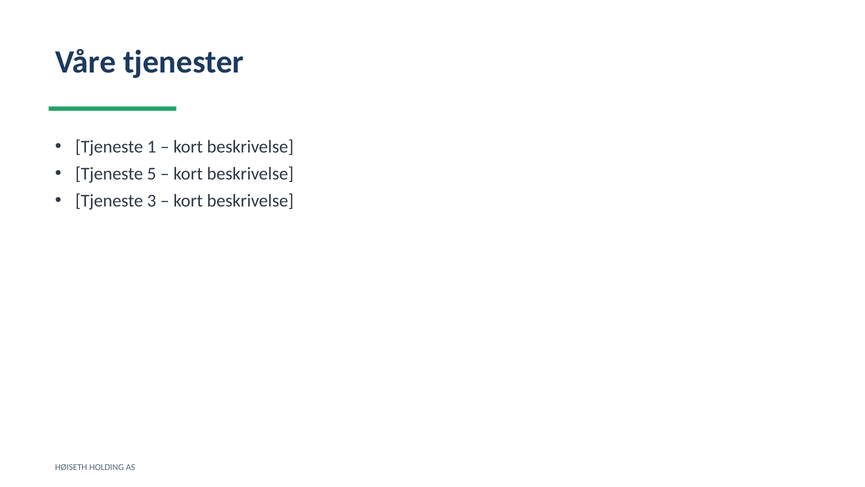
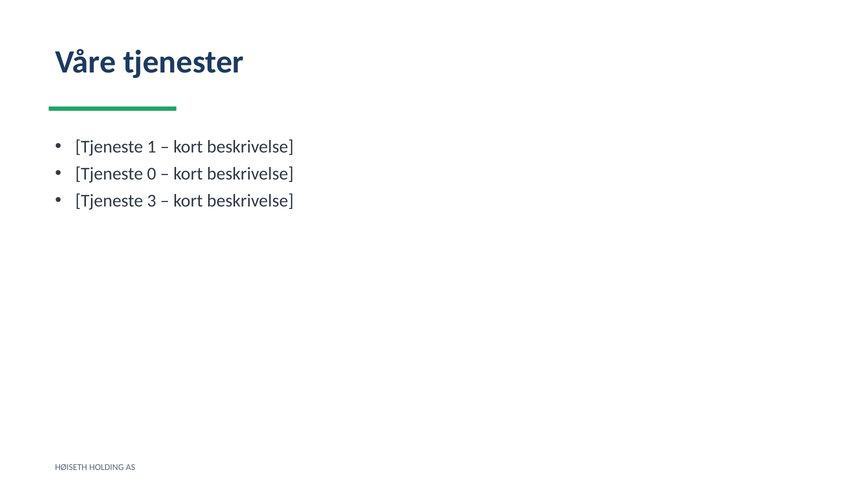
5: 5 -> 0
